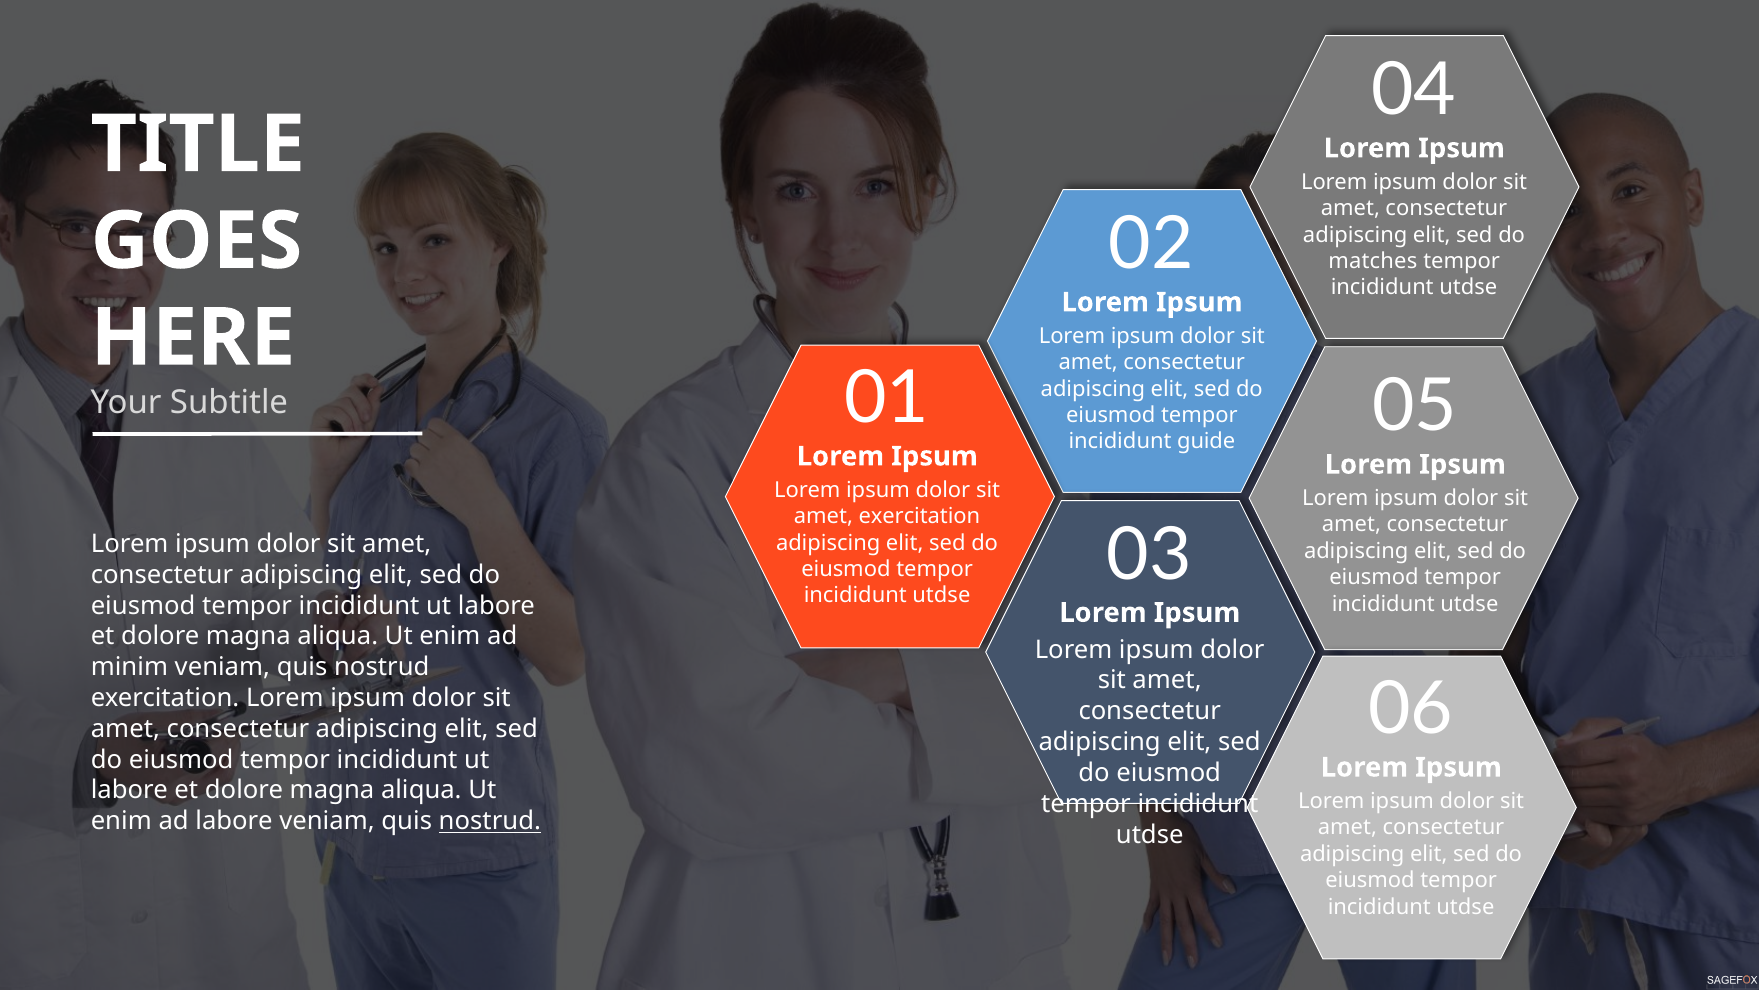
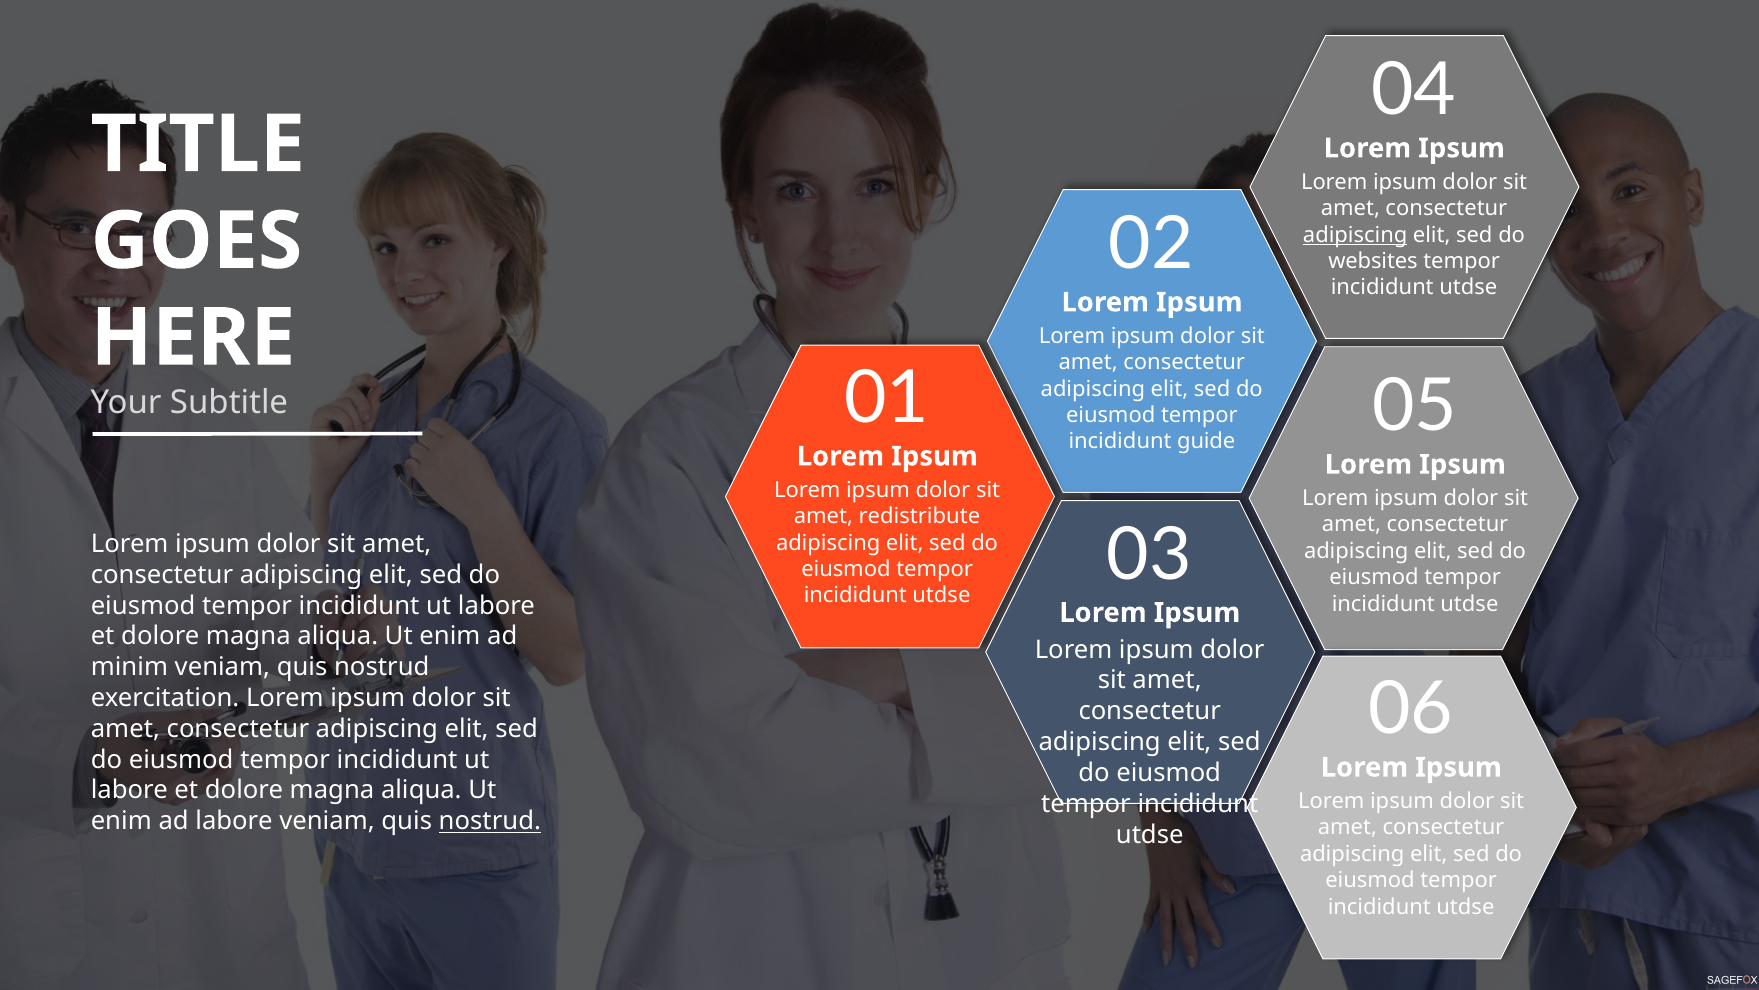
adipiscing at (1355, 235) underline: none -> present
matches: matches -> websites
amet exercitation: exercitation -> redistribute
